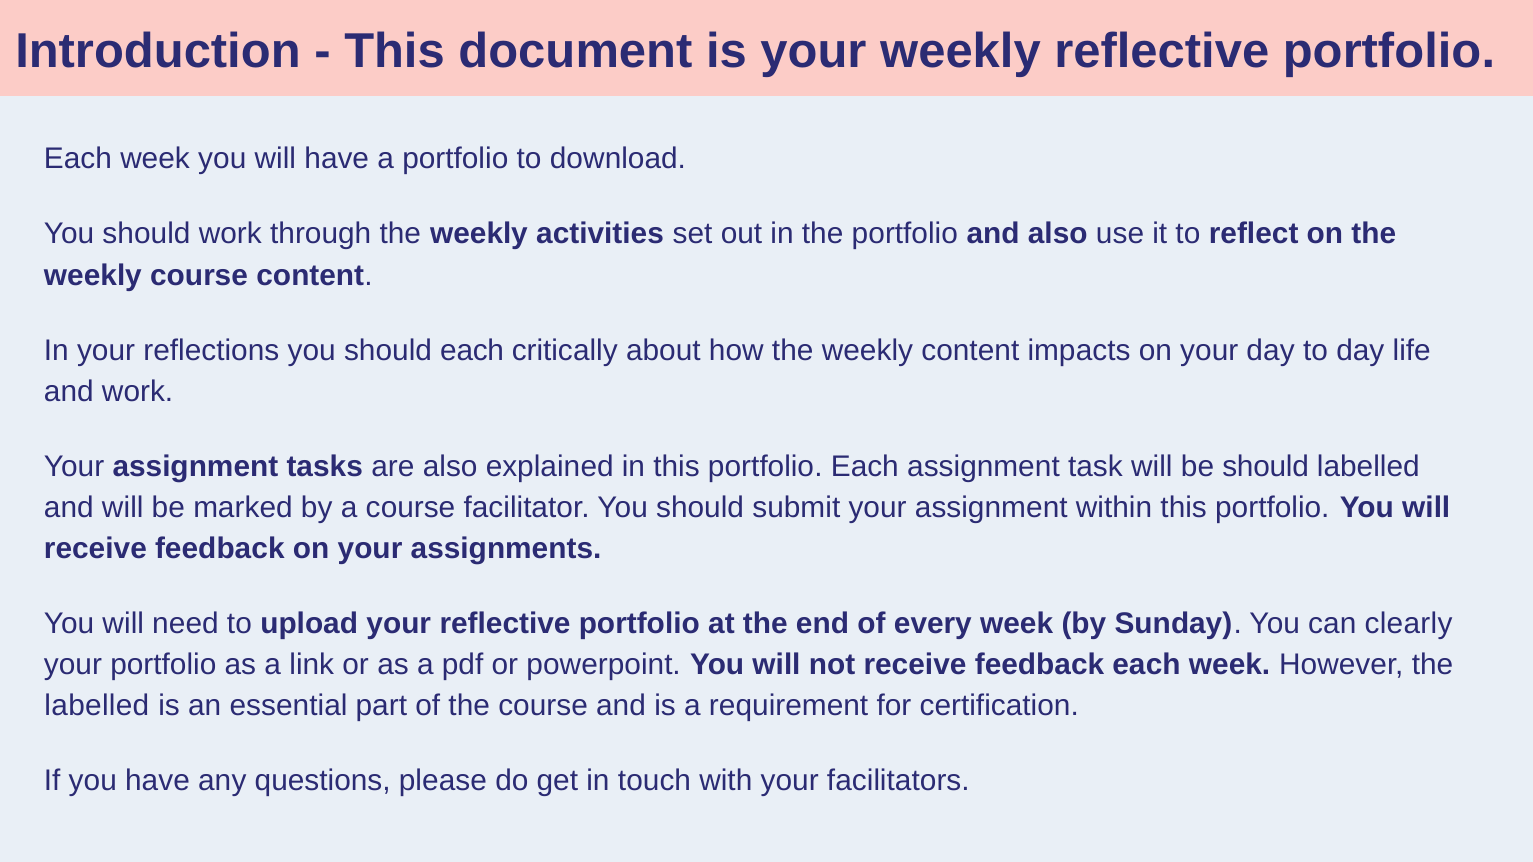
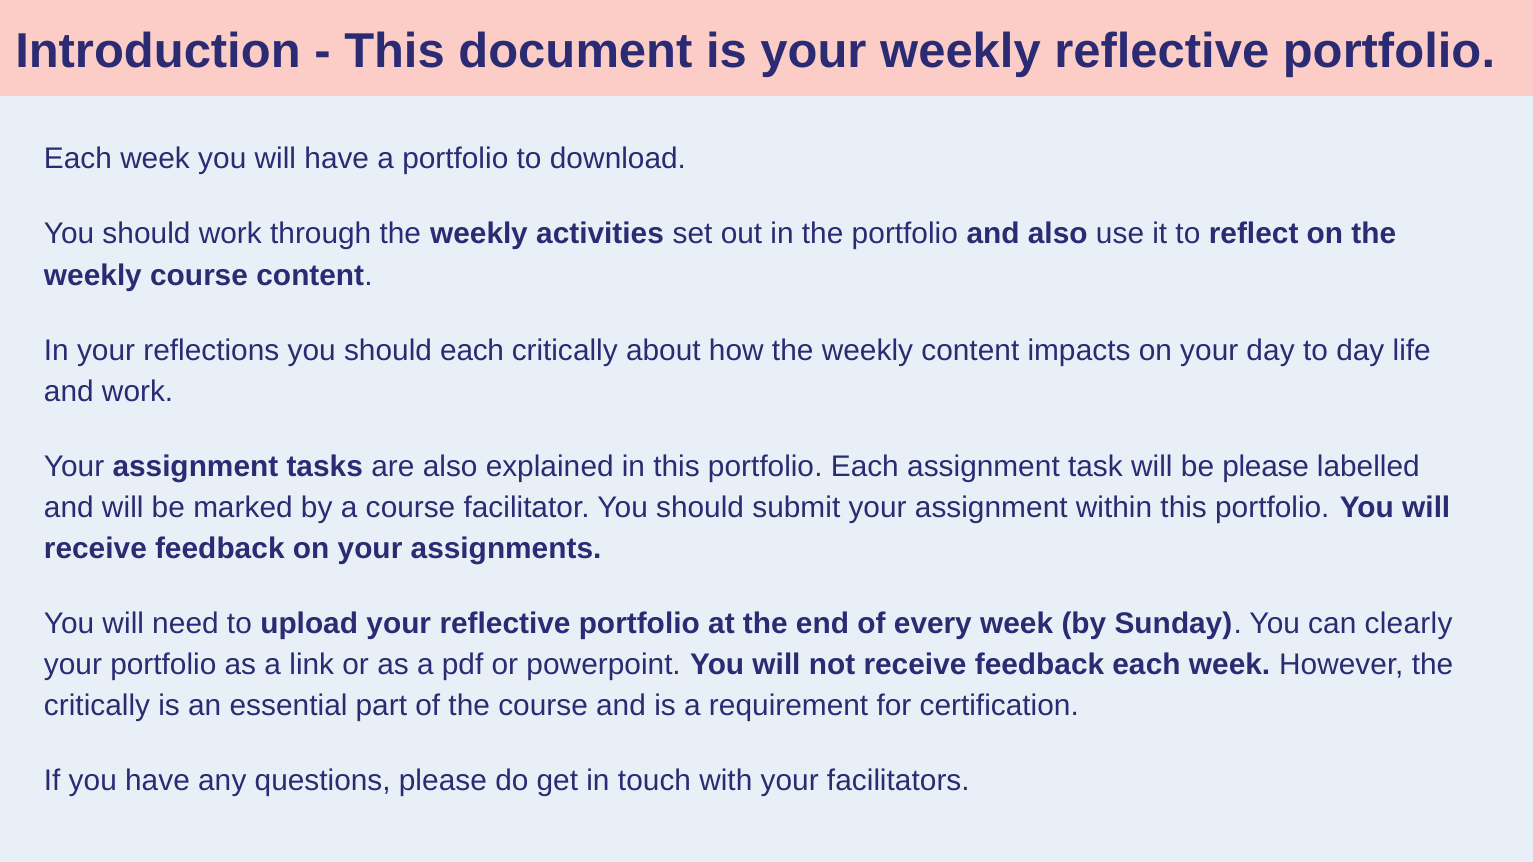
be should: should -> please
labelled at (97, 706): labelled -> critically
